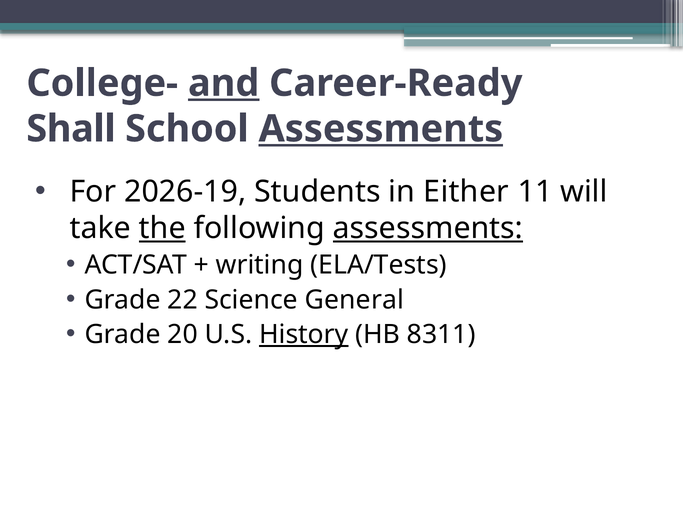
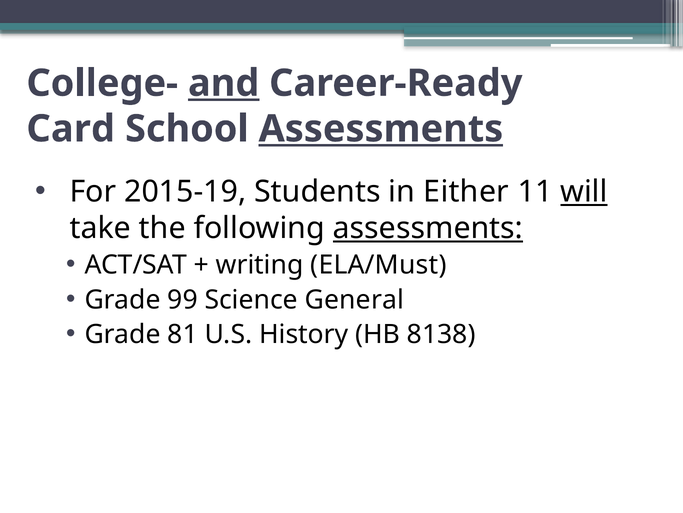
Shall: Shall -> Card
2026-19: 2026-19 -> 2015-19
will underline: none -> present
the underline: present -> none
ELA/Tests: ELA/Tests -> ELA/Must
22: 22 -> 99
20: 20 -> 81
History underline: present -> none
8311: 8311 -> 8138
